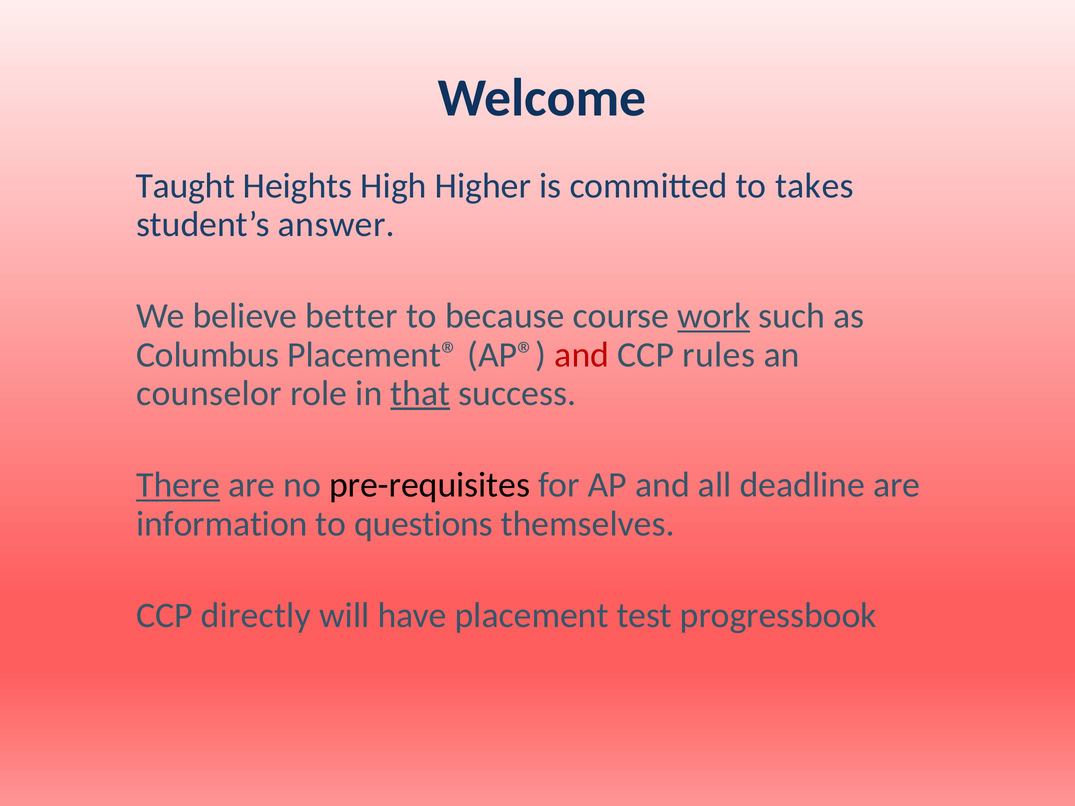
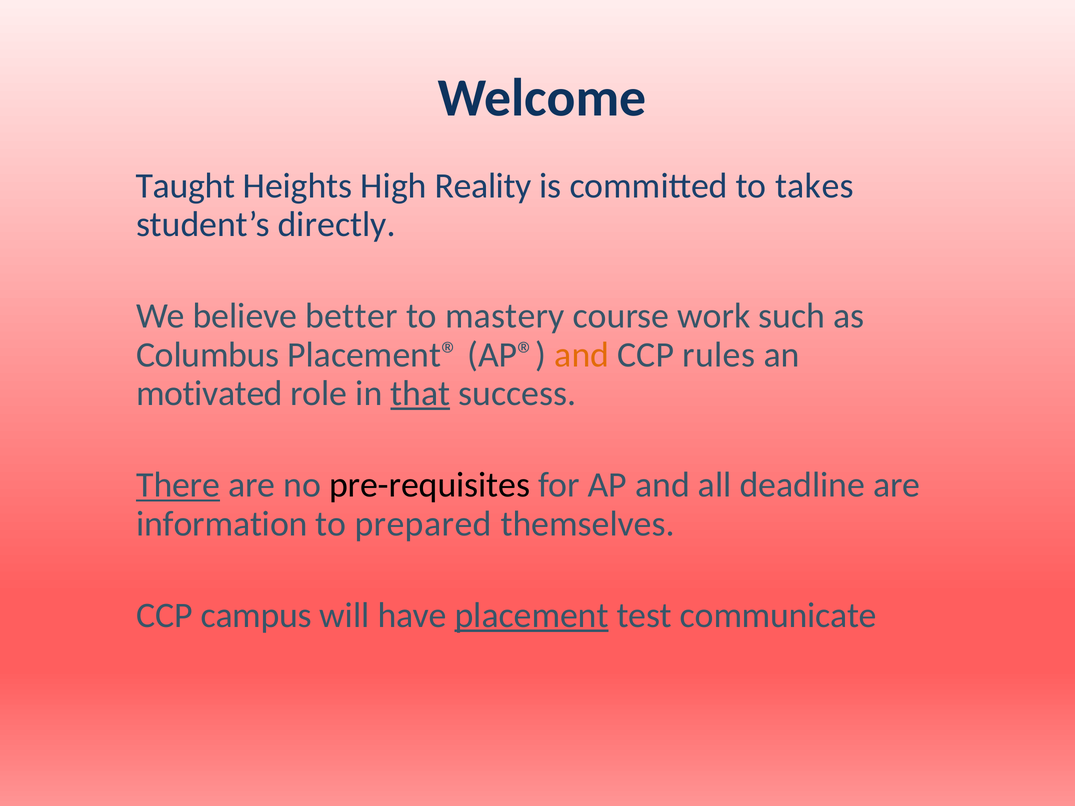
Higher: Higher -> Reality
answer: answer -> directly
because: because -> mastery
work underline: present -> none
and at (582, 355) colour: red -> orange
counselor: counselor -> motivated
questions: questions -> prepared
directly: directly -> campus
placement underline: none -> present
progressbook: progressbook -> communicate
